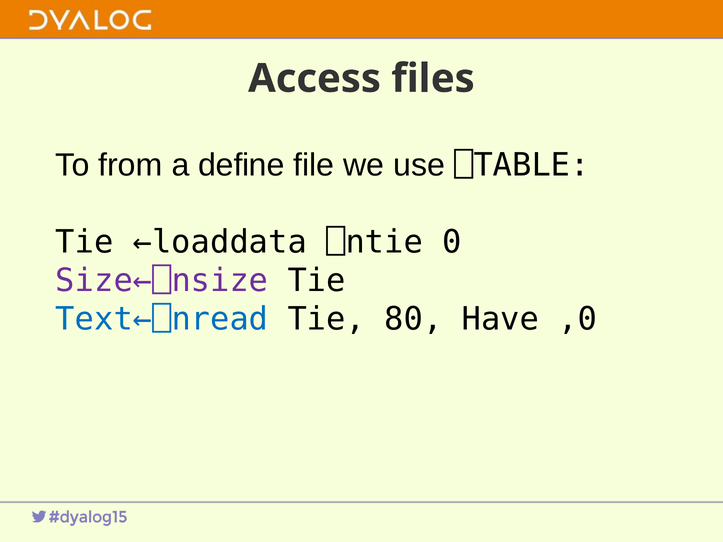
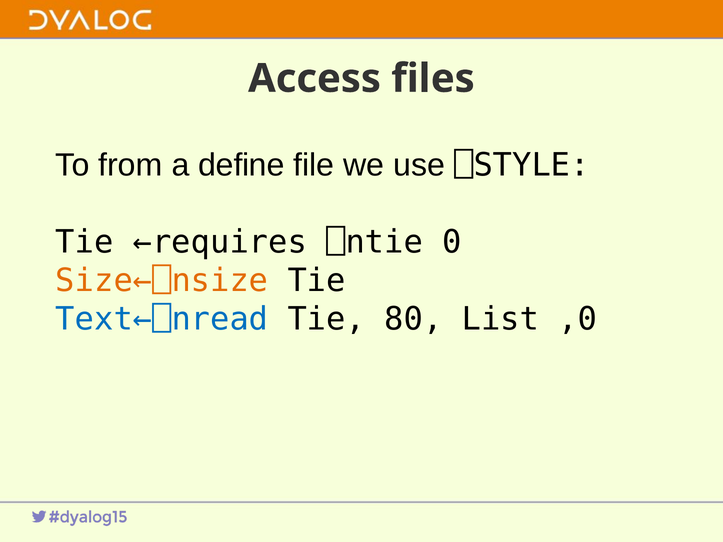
⎕TABLE: ⎕TABLE -> ⎕STYLE
←loaddata: ←loaddata -> ←requires
Size←⎕nsize colour: purple -> orange
Have: Have -> List
